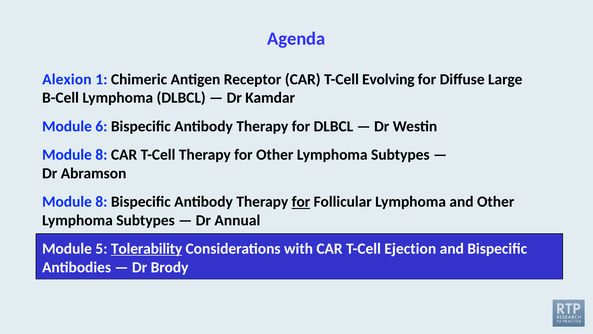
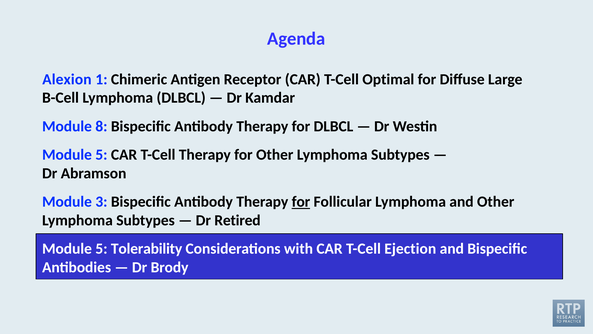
Evolving: Evolving -> Optimal
6: 6 -> 8
8 at (101, 155): 8 -> 5
8 at (101, 201): 8 -> 3
Annual: Annual -> Retired
Tolerability underline: present -> none
